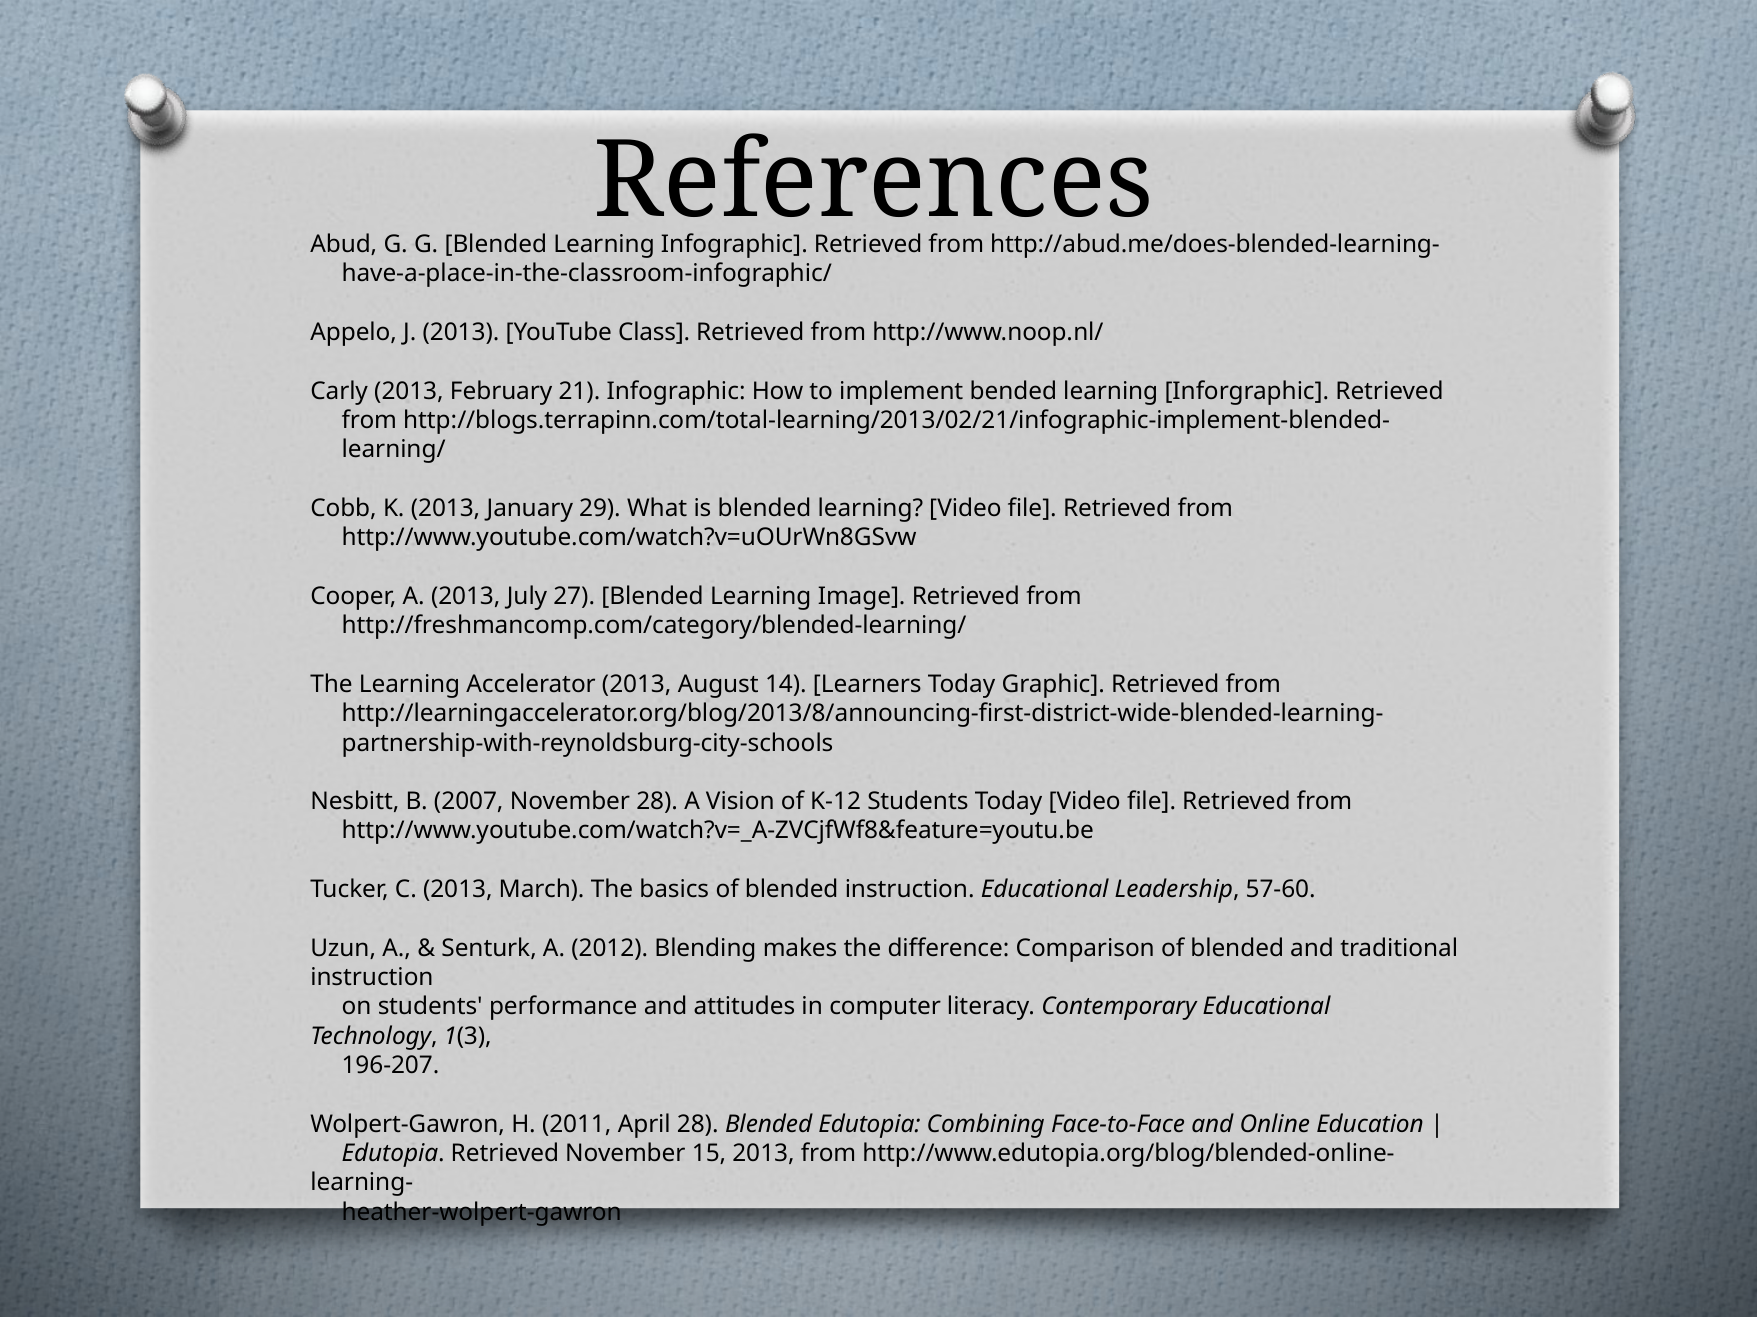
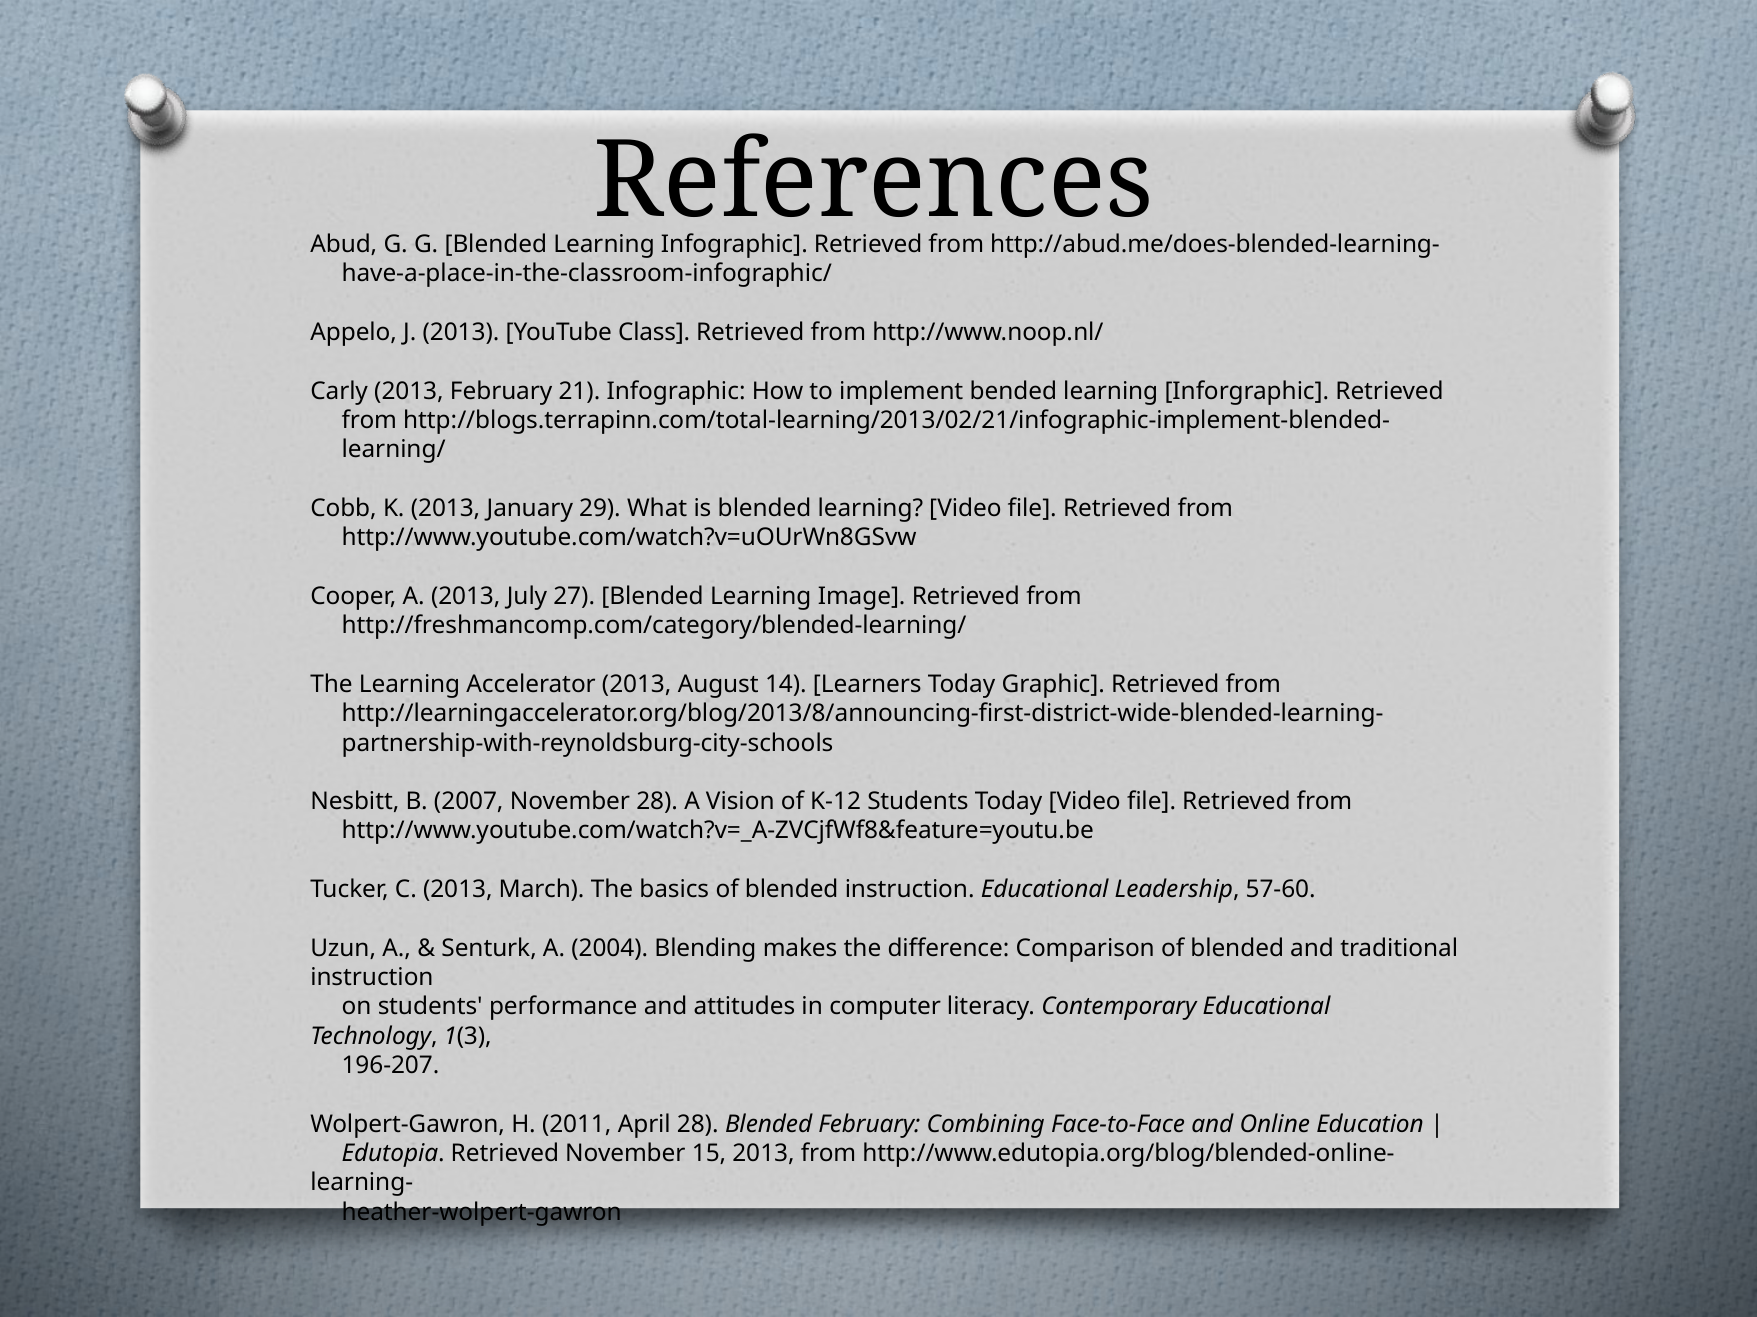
2012: 2012 -> 2004
Blended Edutopia: Edutopia -> February
